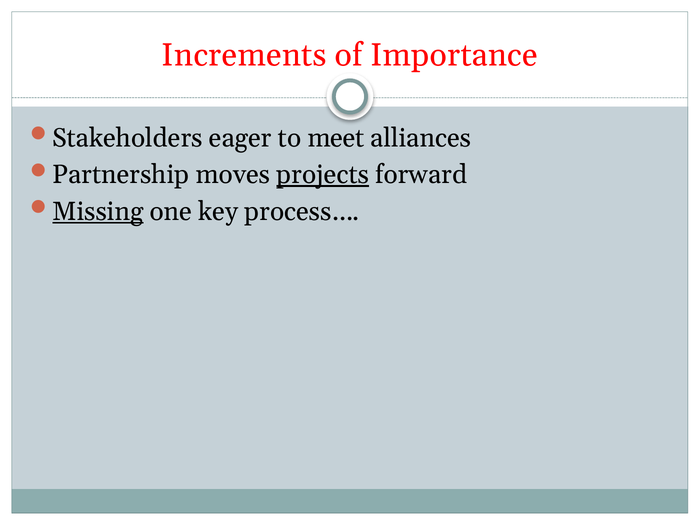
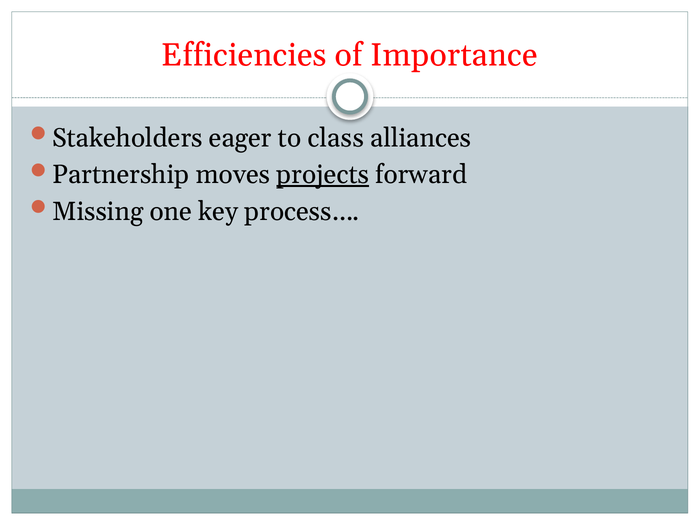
Increments: Increments -> Efficiencies
meet: meet -> class
Missing underline: present -> none
